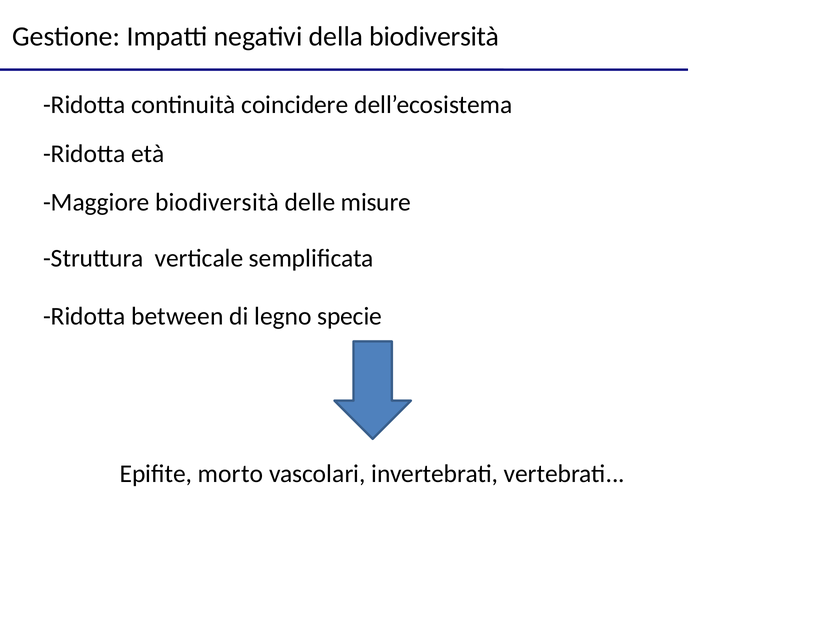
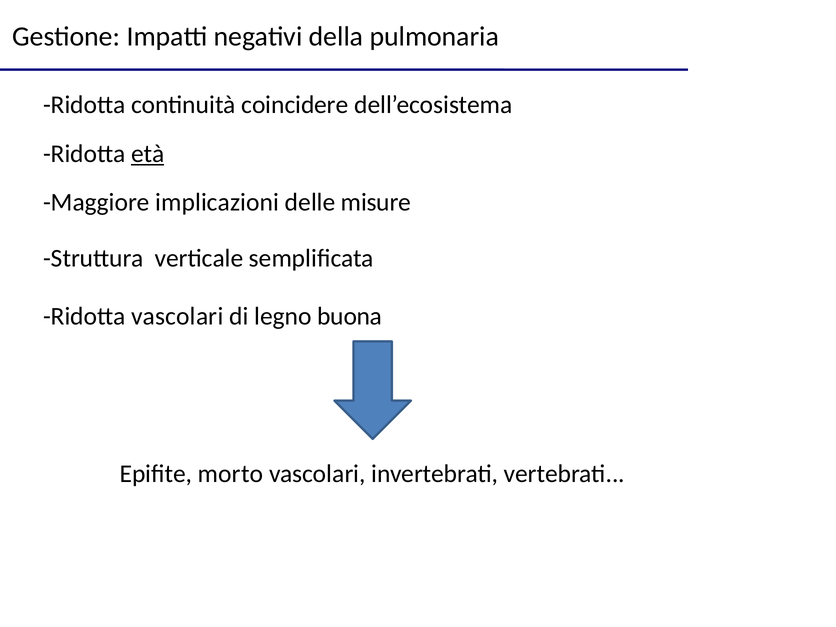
della biodiversità: biodiversità -> pulmonaria
età underline: none -> present
Maggiore biodiversità: biodiversità -> implicazioni
Ridotta between: between -> vascolari
specie: specie -> buona
